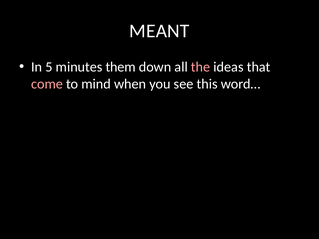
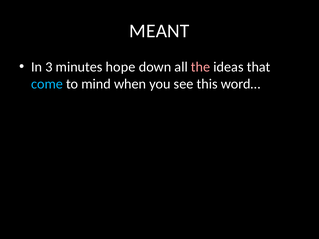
5: 5 -> 3
them: them -> hope
come colour: pink -> light blue
